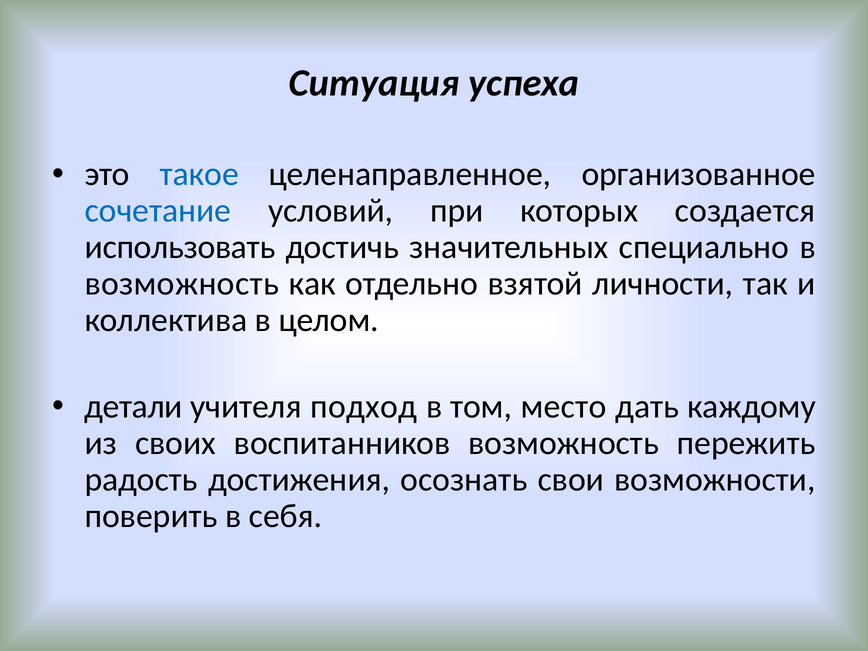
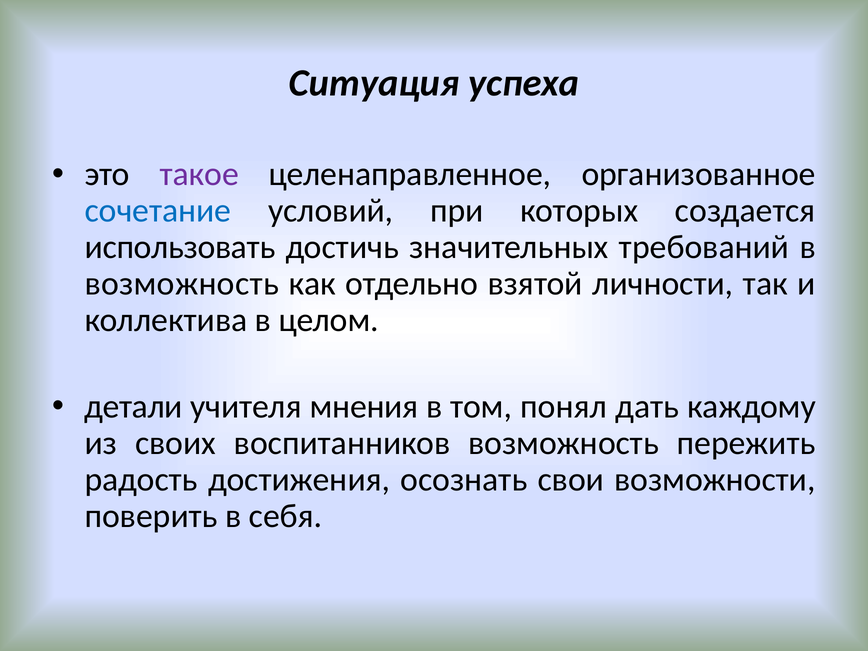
такое colour: blue -> purple
специально: специально -> требований
подход: подход -> мнения
место: место -> понял
